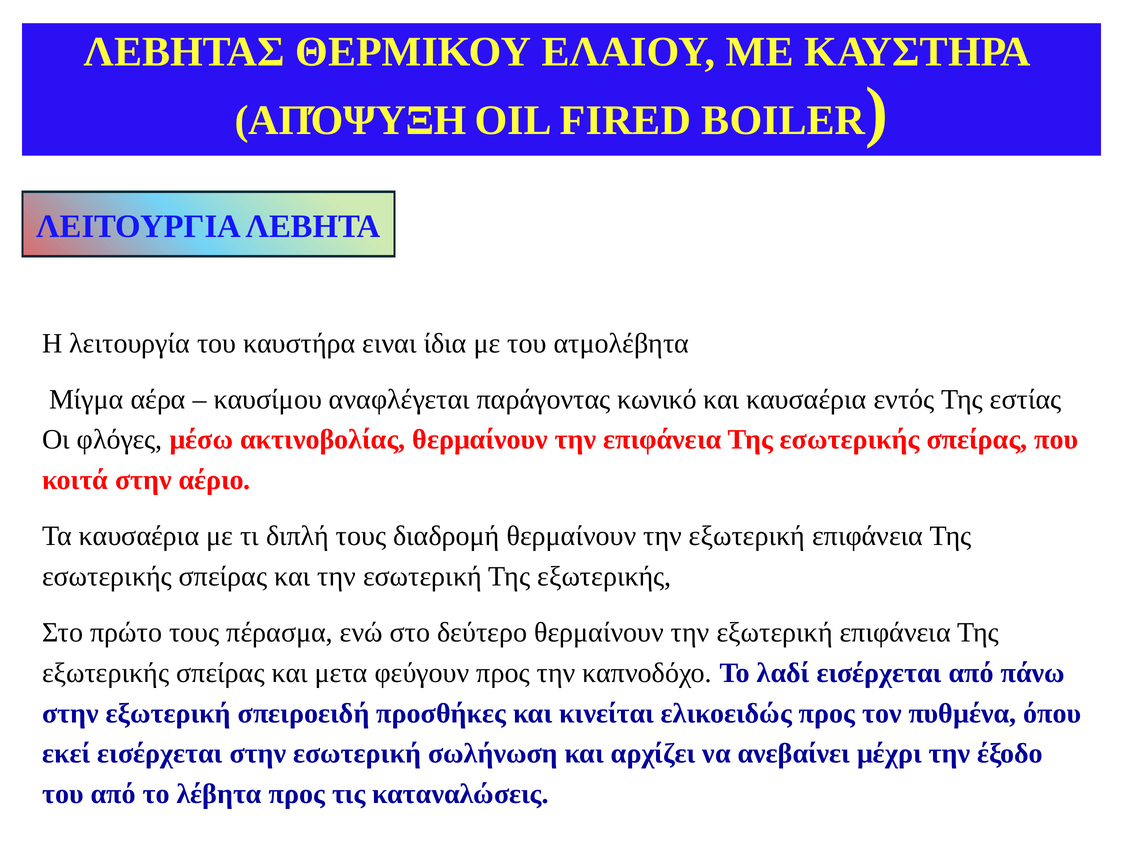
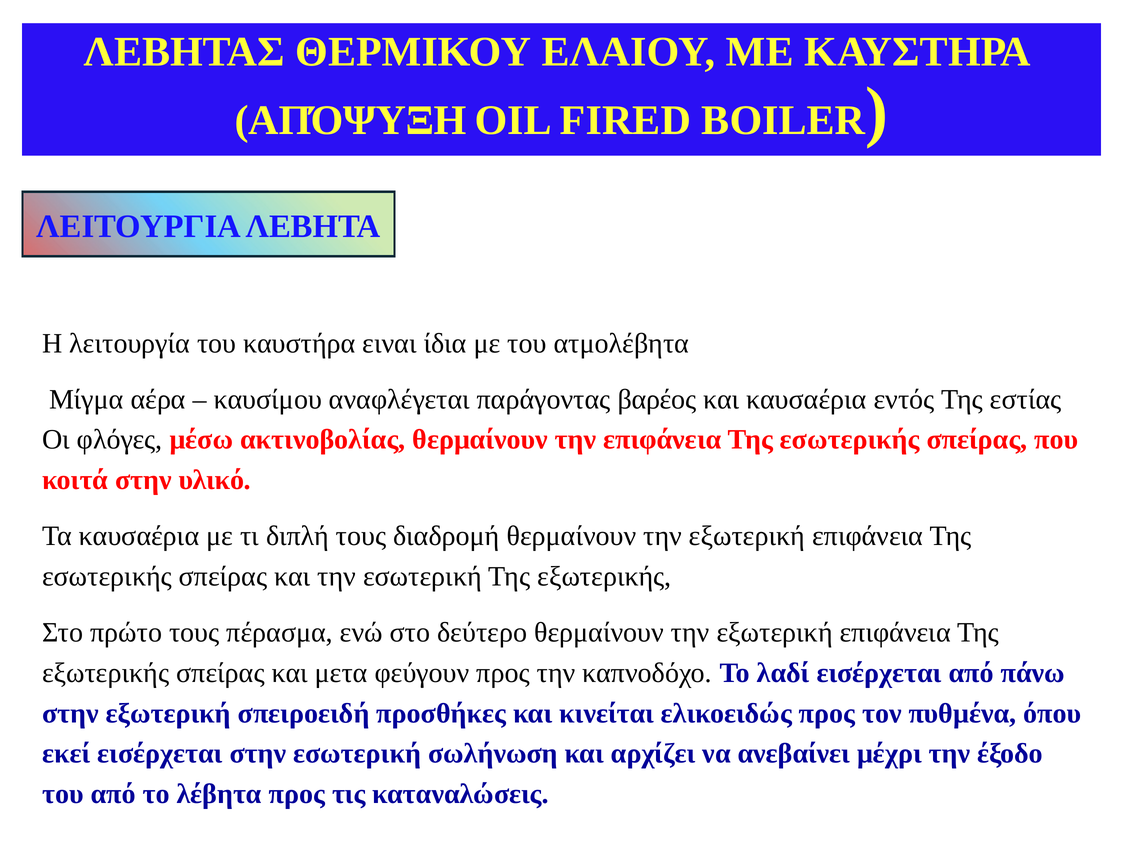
κωνικό: κωνικό -> βαρέος
αέριο: αέριο -> υλικό
